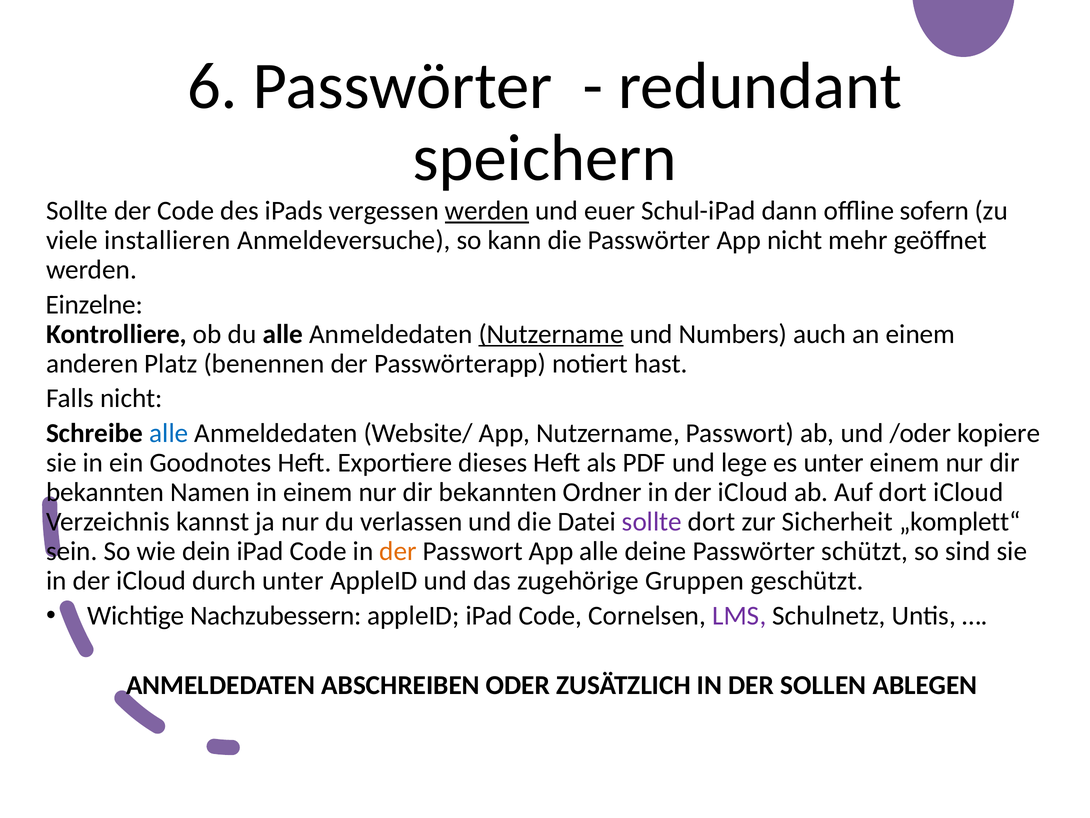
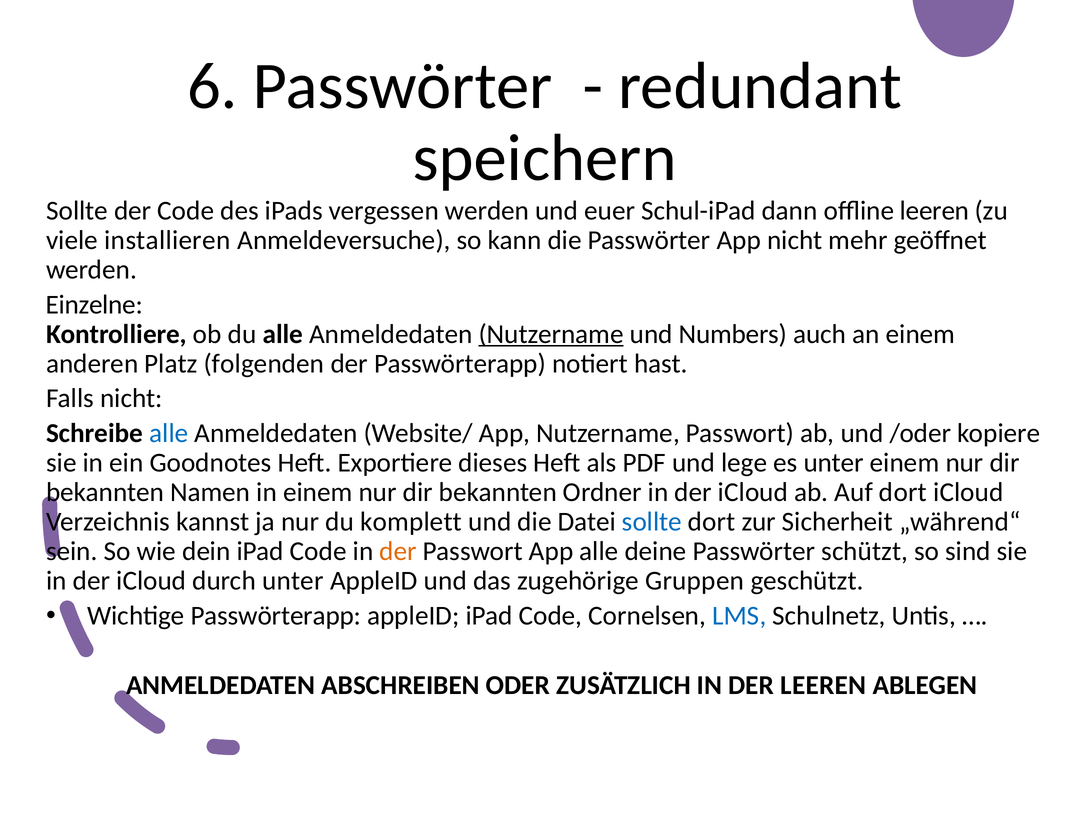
werden at (487, 211) underline: present -> none
offline sofern: sofern -> leeren
benennen: benennen -> folgenden
verlassen: verlassen -> komplett
sollte at (652, 521) colour: purple -> blue
„komplett“: „komplett“ -> „während“
Wichtige Nachzubessern: Nachzubessern -> Passwörterapp
LMS colour: purple -> blue
DER SOLLEN: SOLLEN -> LEEREN
